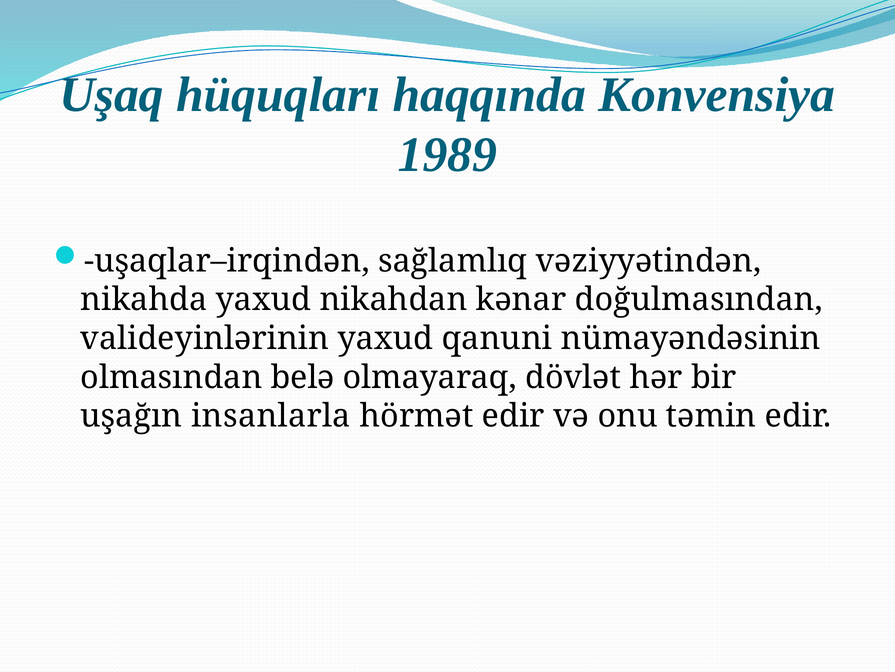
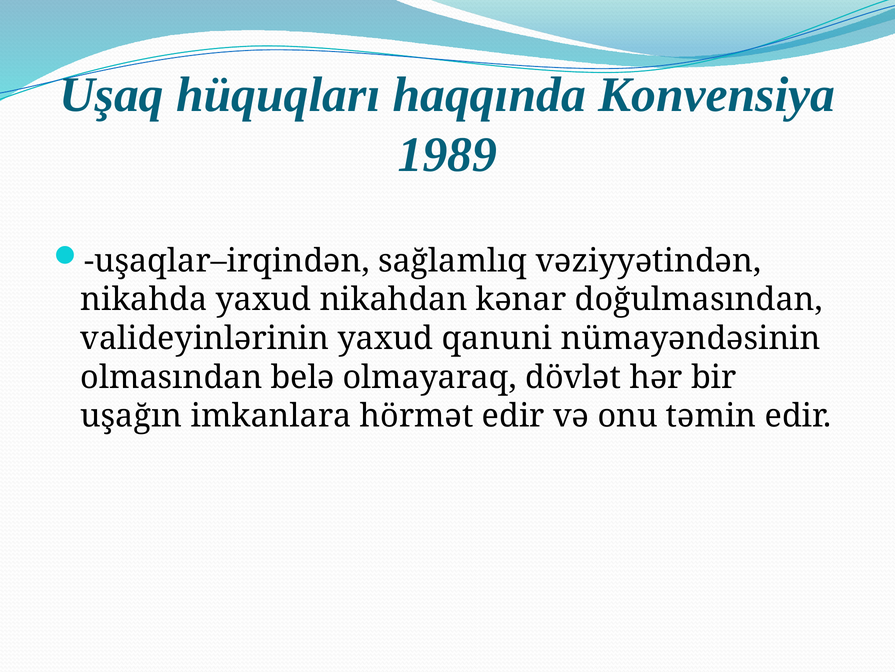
insanlarla: insanlarla -> imkanlara
